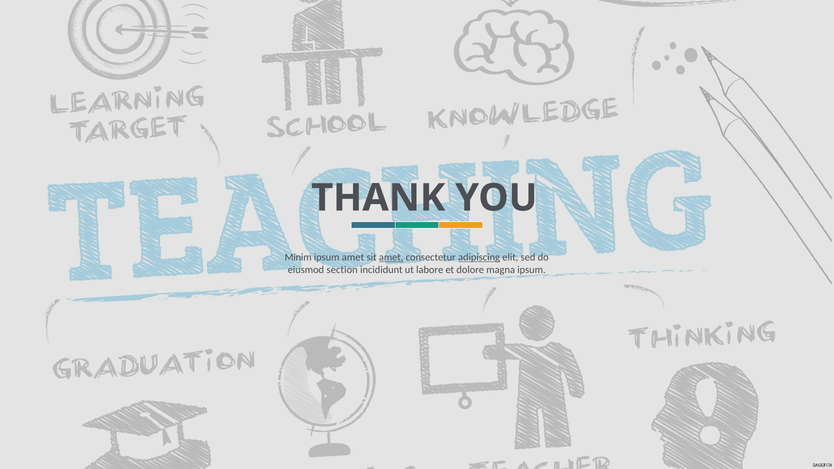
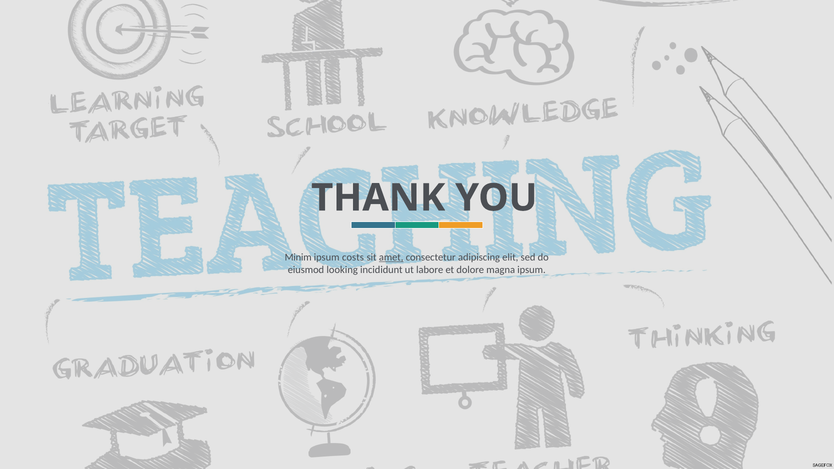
ipsum amet: amet -> costs
adipiscing underline: present -> none
section: section -> looking
